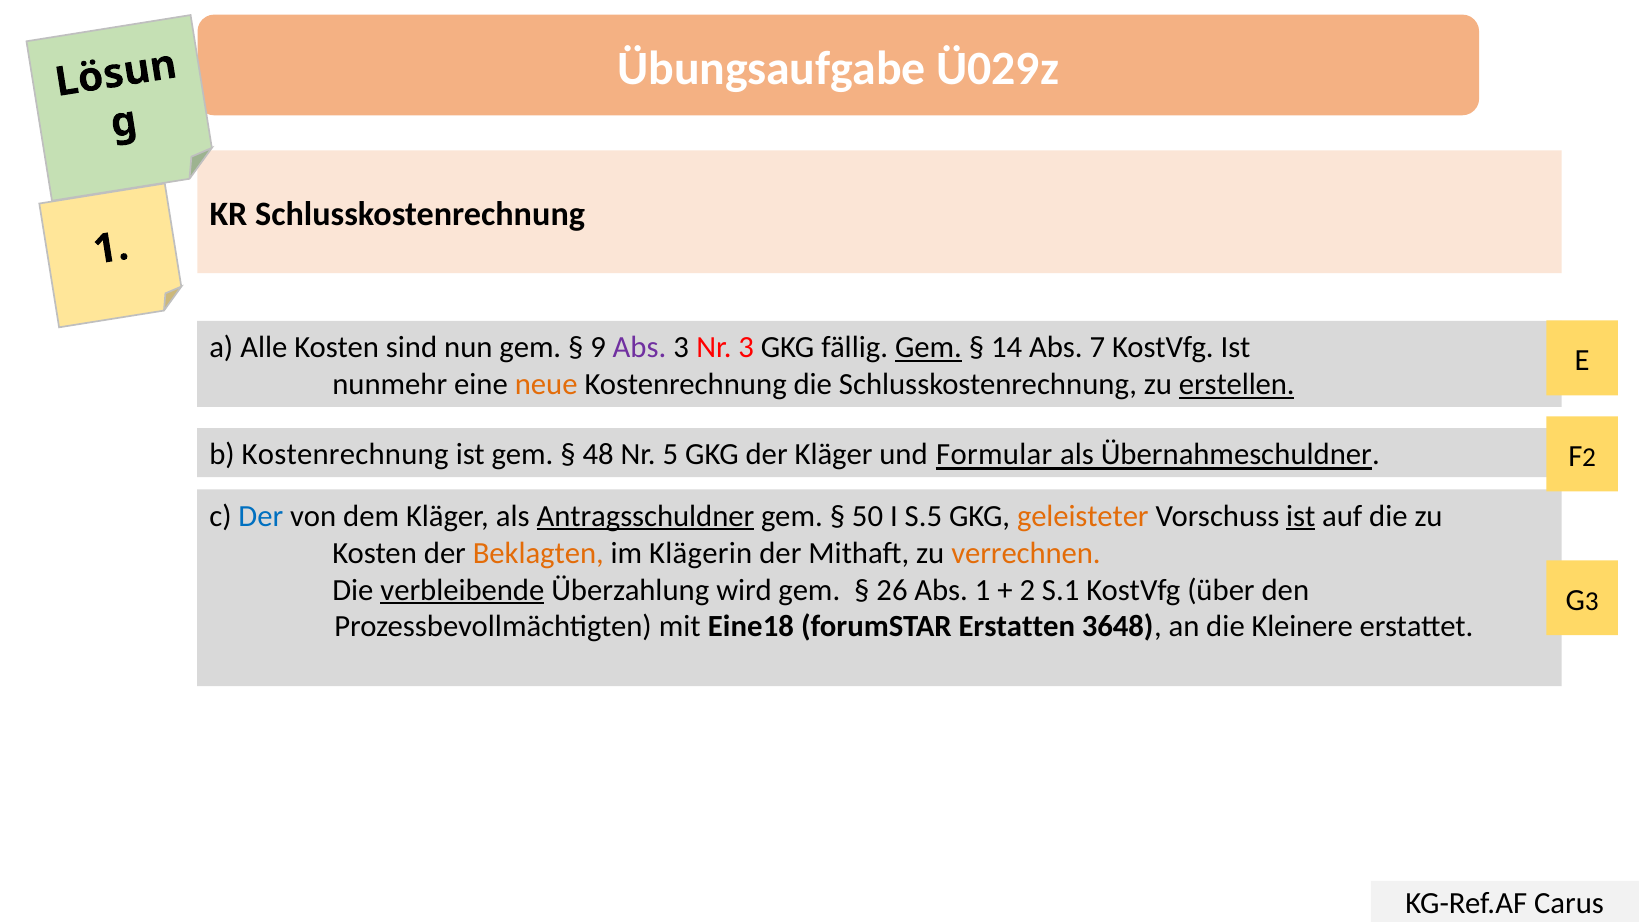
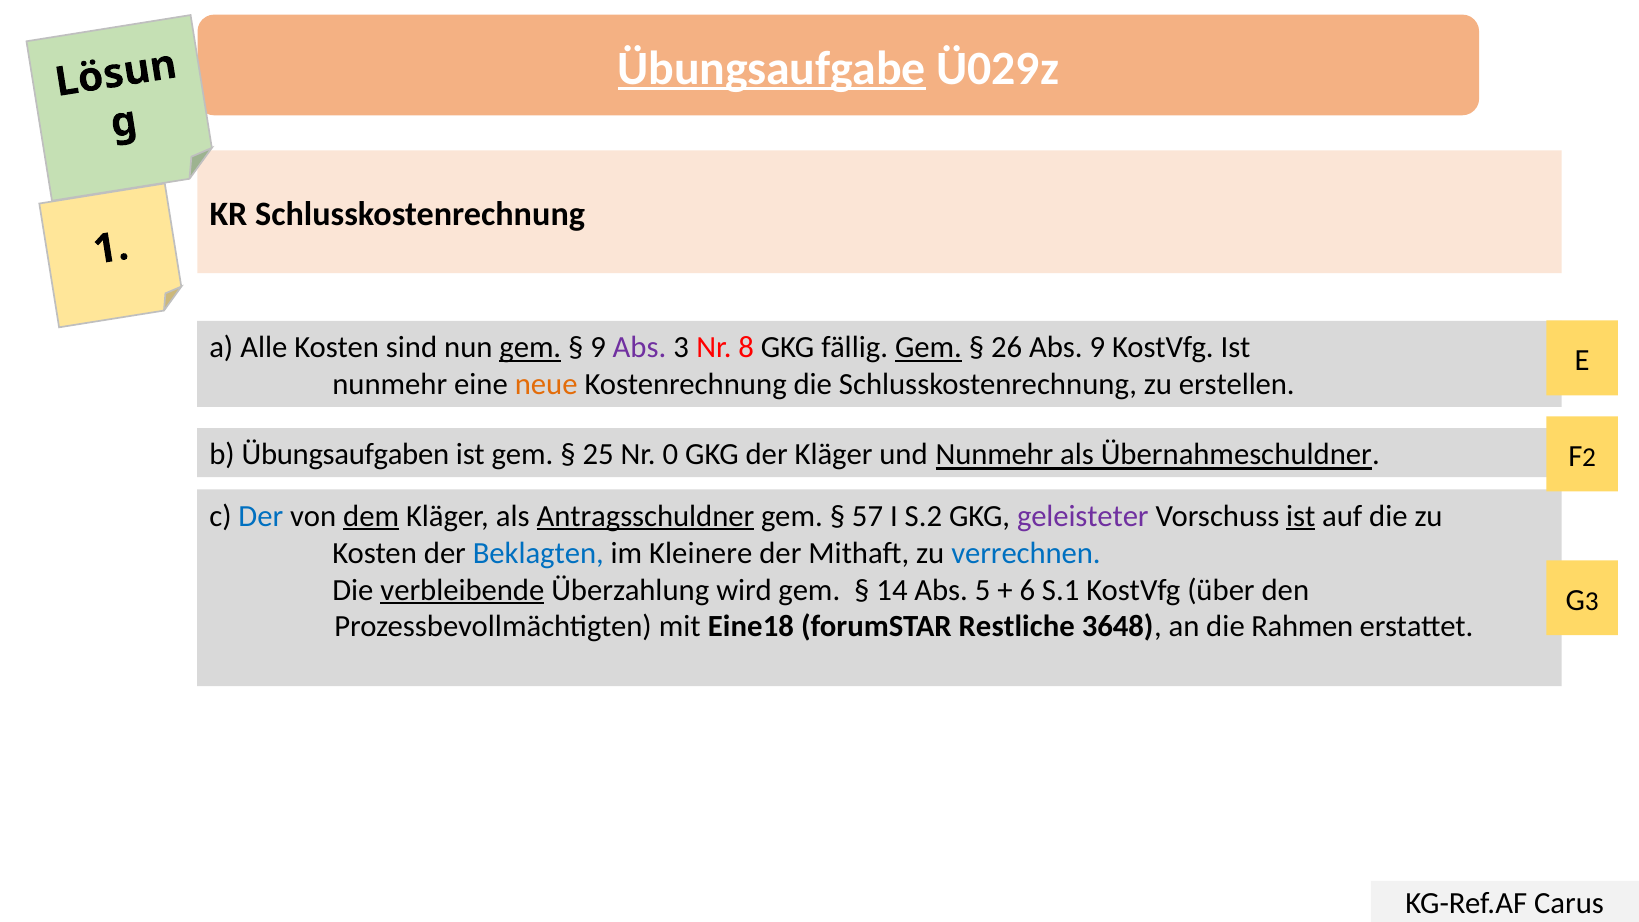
Übungsaufgabe underline: none -> present
gem at (530, 348) underline: none -> present
Nr 3: 3 -> 8
14: 14 -> 26
Abs 7: 7 -> 9
erstellen underline: present -> none
b Kostenrechnung: Kostenrechnung -> Übungsaufgaben
48: 48 -> 25
5: 5 -> 0
und Formular: Formular -> Nunmehr
dem underline: none -> present
50: 50 -> 57
S.5: S.5 -> S.2
geleisteter colour: orange -> purple
Beklagten colour: orange -> blue
Klägerin: Klägerin -> Kleinere
verrechnen colour: orange -> blue
26: 26 -> 14
Abs 1: 1 -> 5
2: 2 -> 6
Erstatten: Erstatten -> Restliche
Kleinere: Kleinere -> Rahmen
